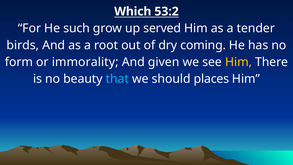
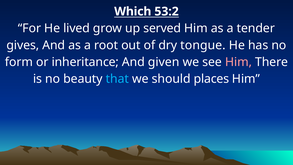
such: such -> lived
birds: birds -> gives
coming: coming -> tongue
immorality: immorality -> inheritance
Him at (238, 62) colour: yellow -> pink
